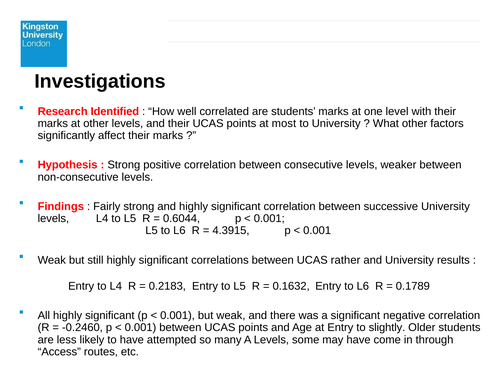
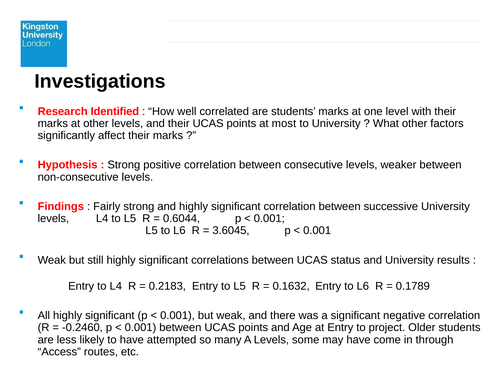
4.3915: 4.3915 -> 3.6045
rather: rather -> status
slightly: slightly -> project
